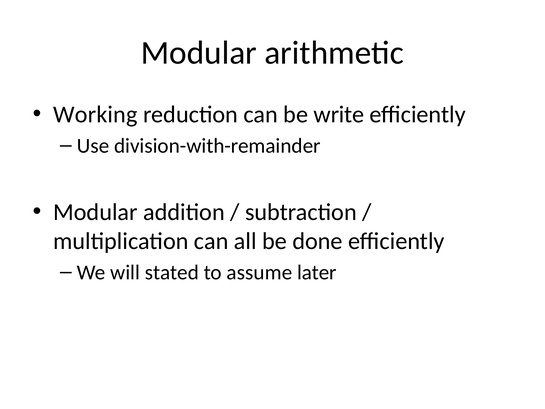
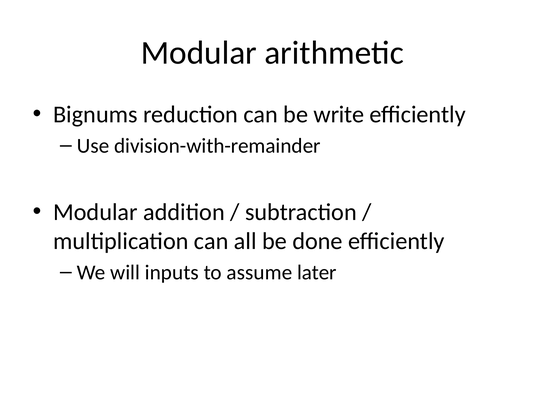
Working: Working -> Bignums
stated: stated -> inputs
